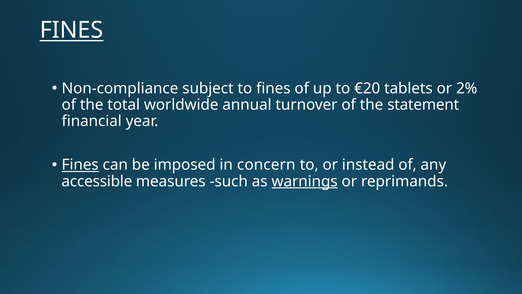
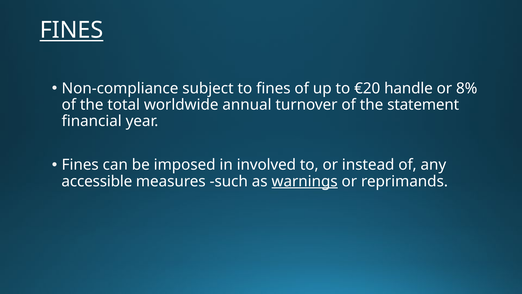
tablets: tablets -> handle
2%: 2% -> 8%
Fines at (80, 165) underline: present -> none
concern: concern -> involved
